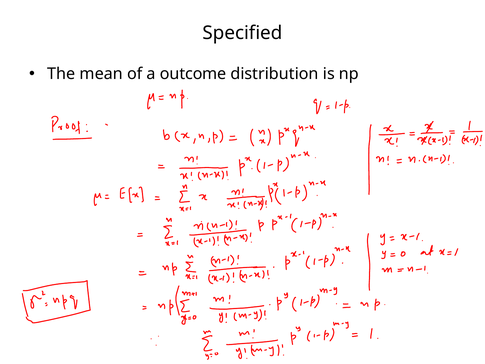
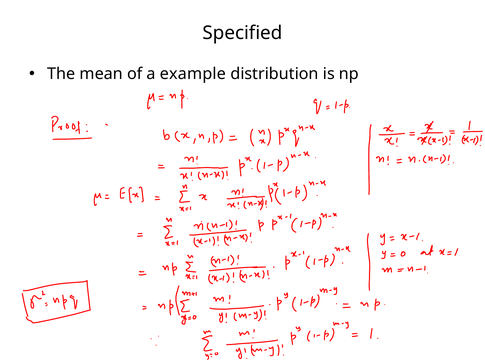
outcome: outcome -> example
